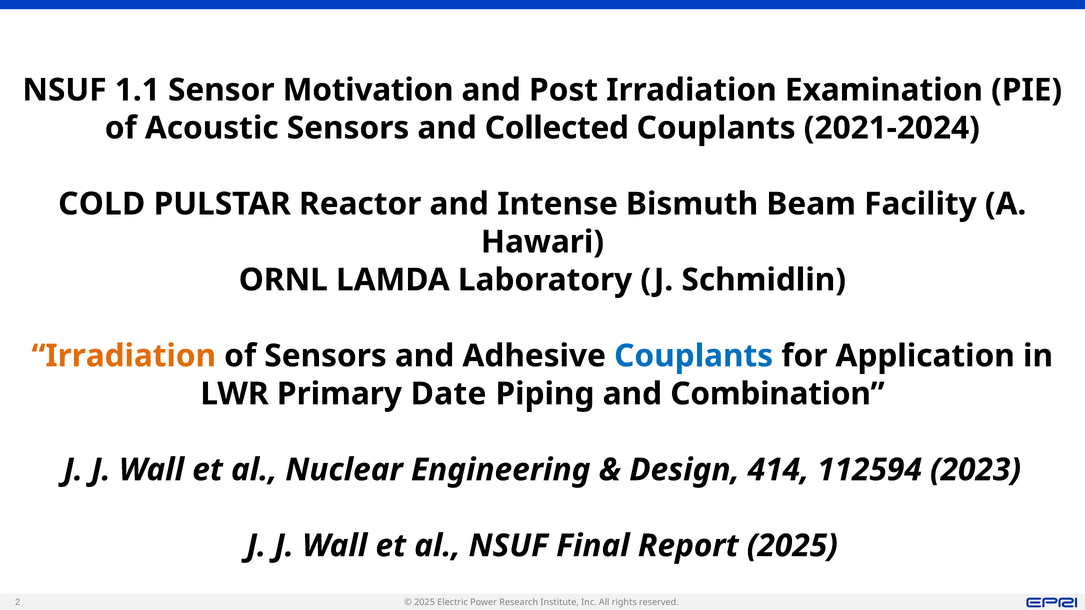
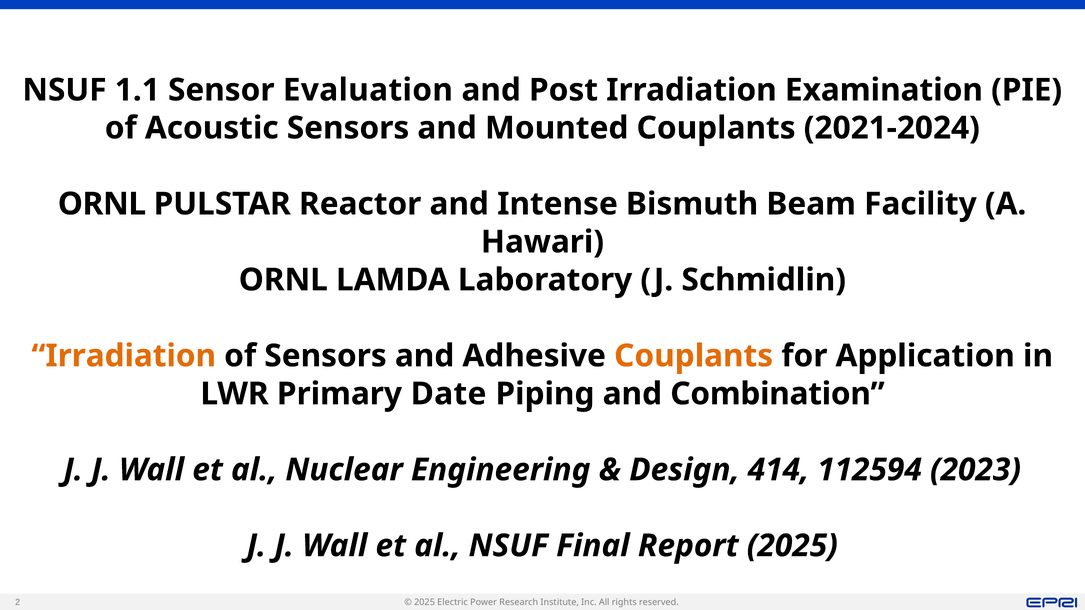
Motivation: Motivation -> Evaluation
Collected: Collected -> Mounted
COLD at (102, 204): COLD -> ORNL
Couplants at (694, 356) colour: blue -> orange
